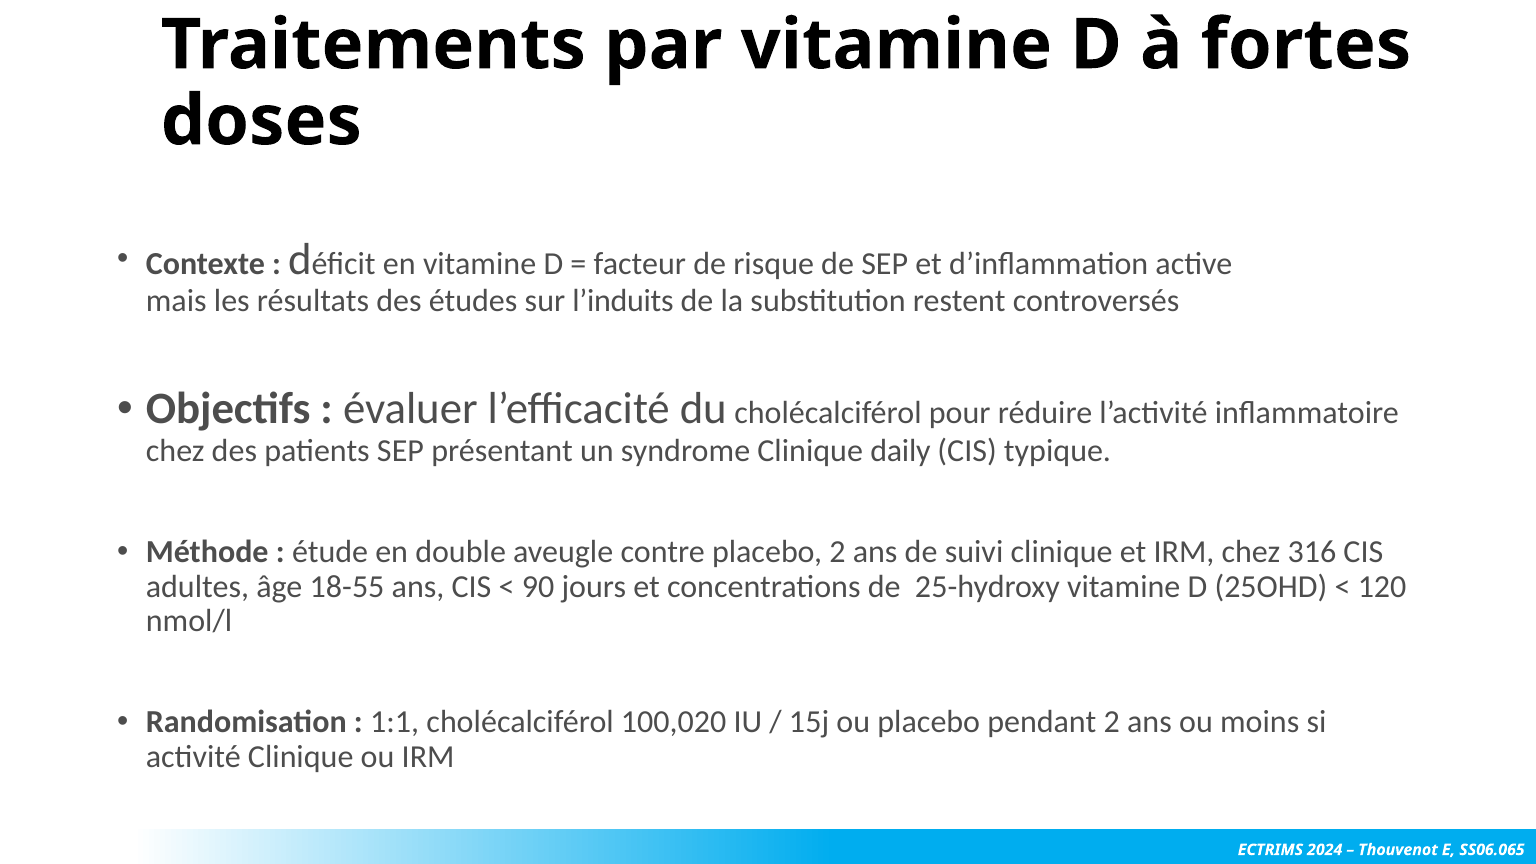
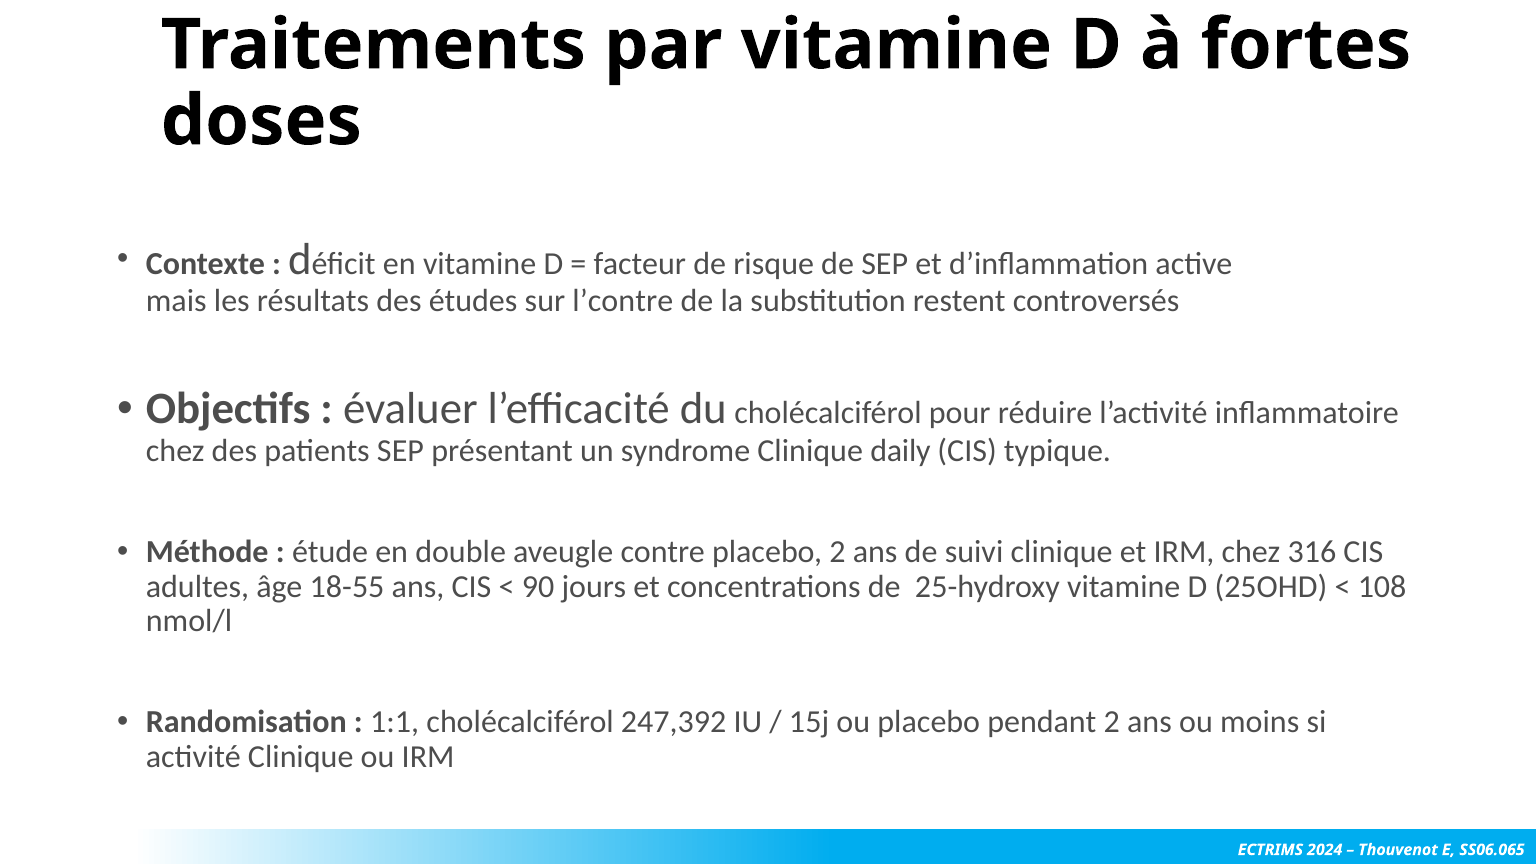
l’induits: l’induits -> l’contre
120: 120 -> 108
100,020: 100,020 -> 247,392
